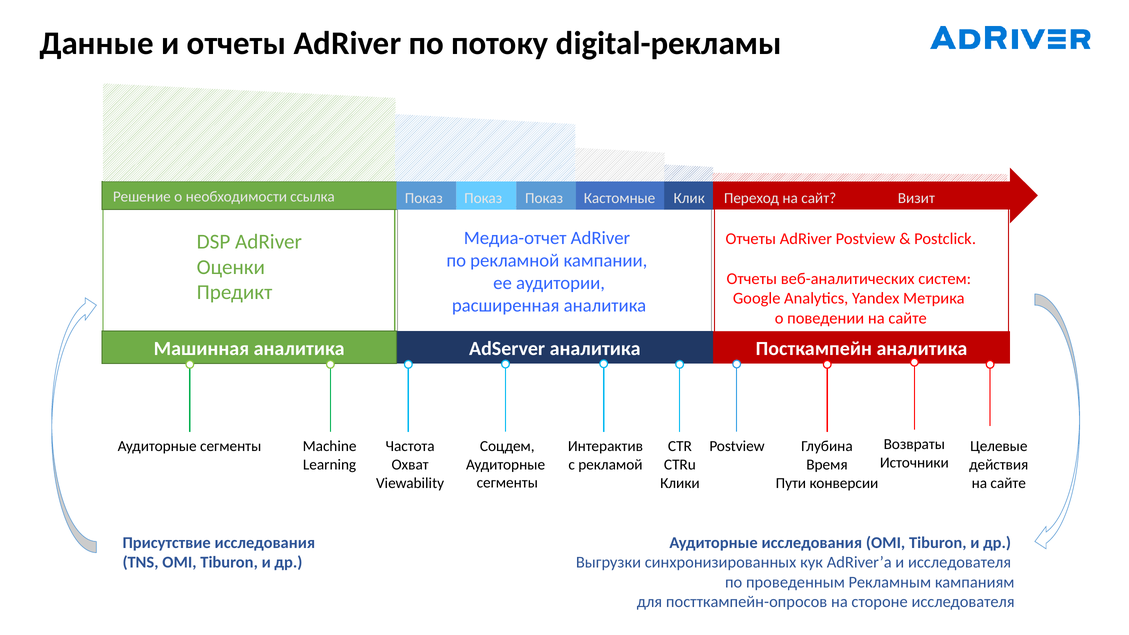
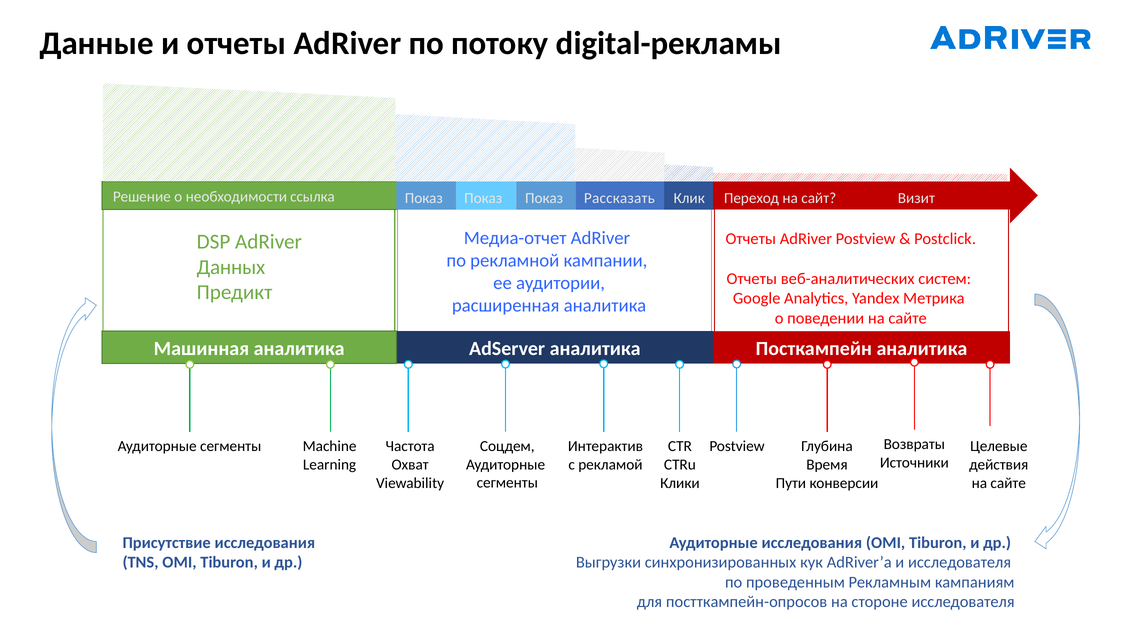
Кастомные: Кастомные -> Рассказать
Оценки: Оценки -> Данных
